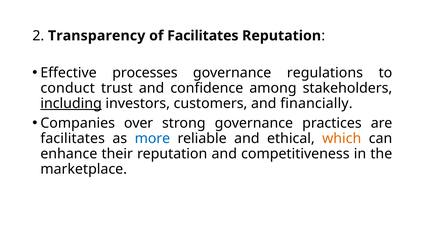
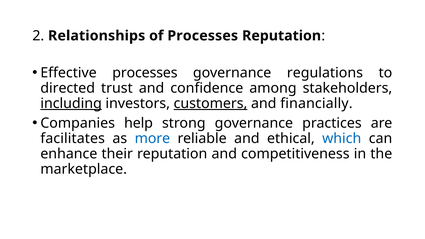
Transparency: Transparency -> Relationships
of Facilitates: Facilitates -> Processes
conduct: conduct -> directed
customers underline: none -> present
over: over -> help
which colour: orange -> blue
